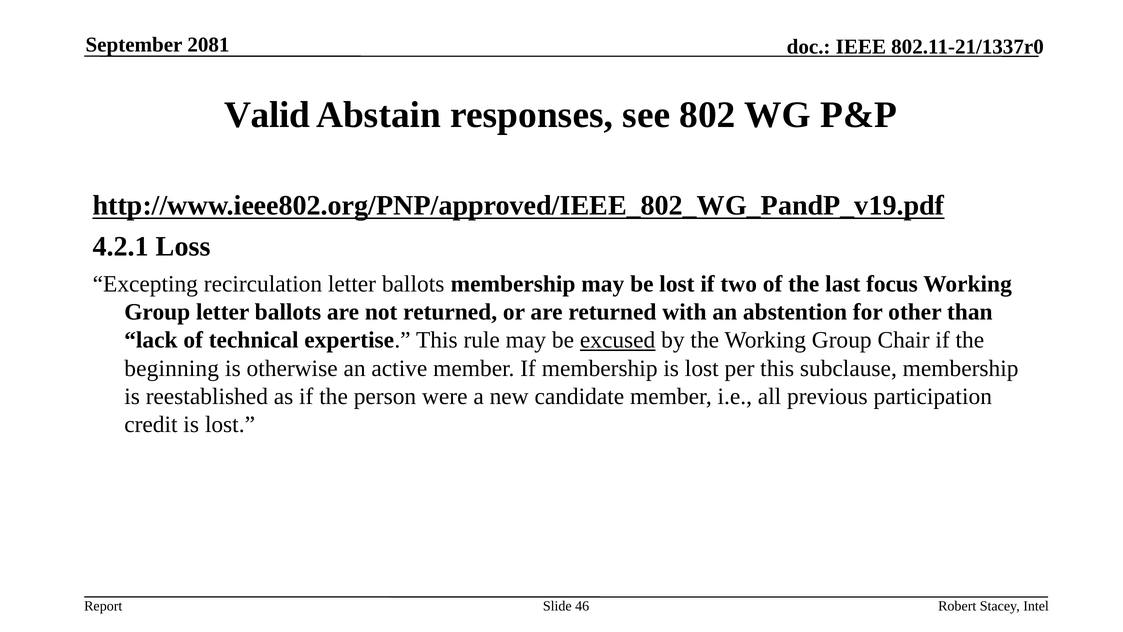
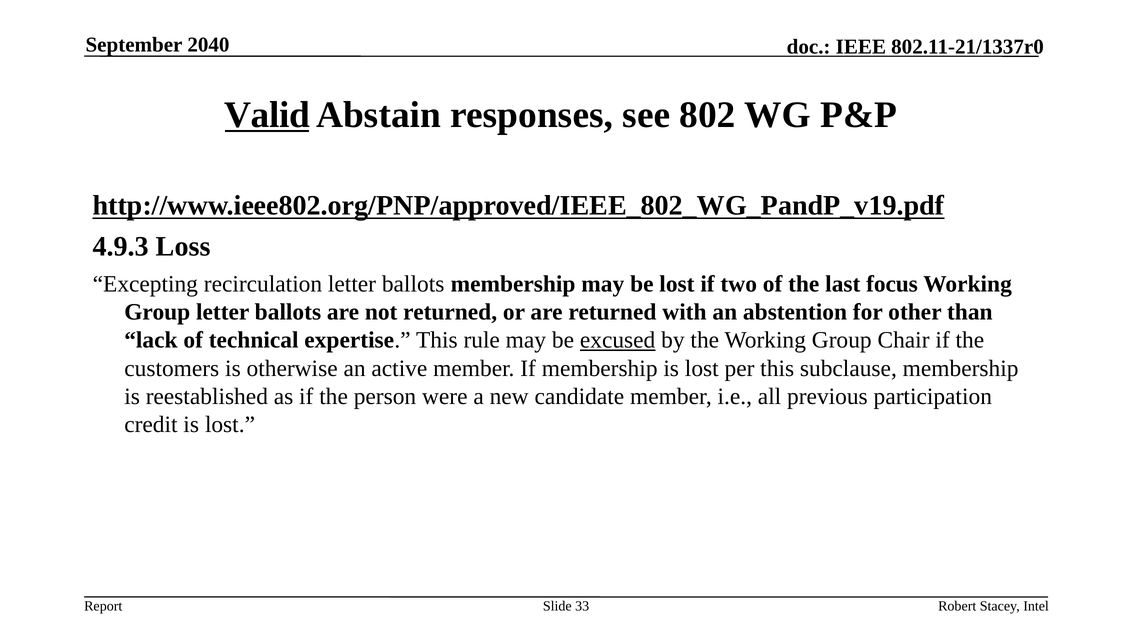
2081: 2081 -> 2040
Valid underline: none -> present
4.2.1: 4.2.1 -> 4.9.3
beginning: beginning -> customers
46: 46 -> 33
